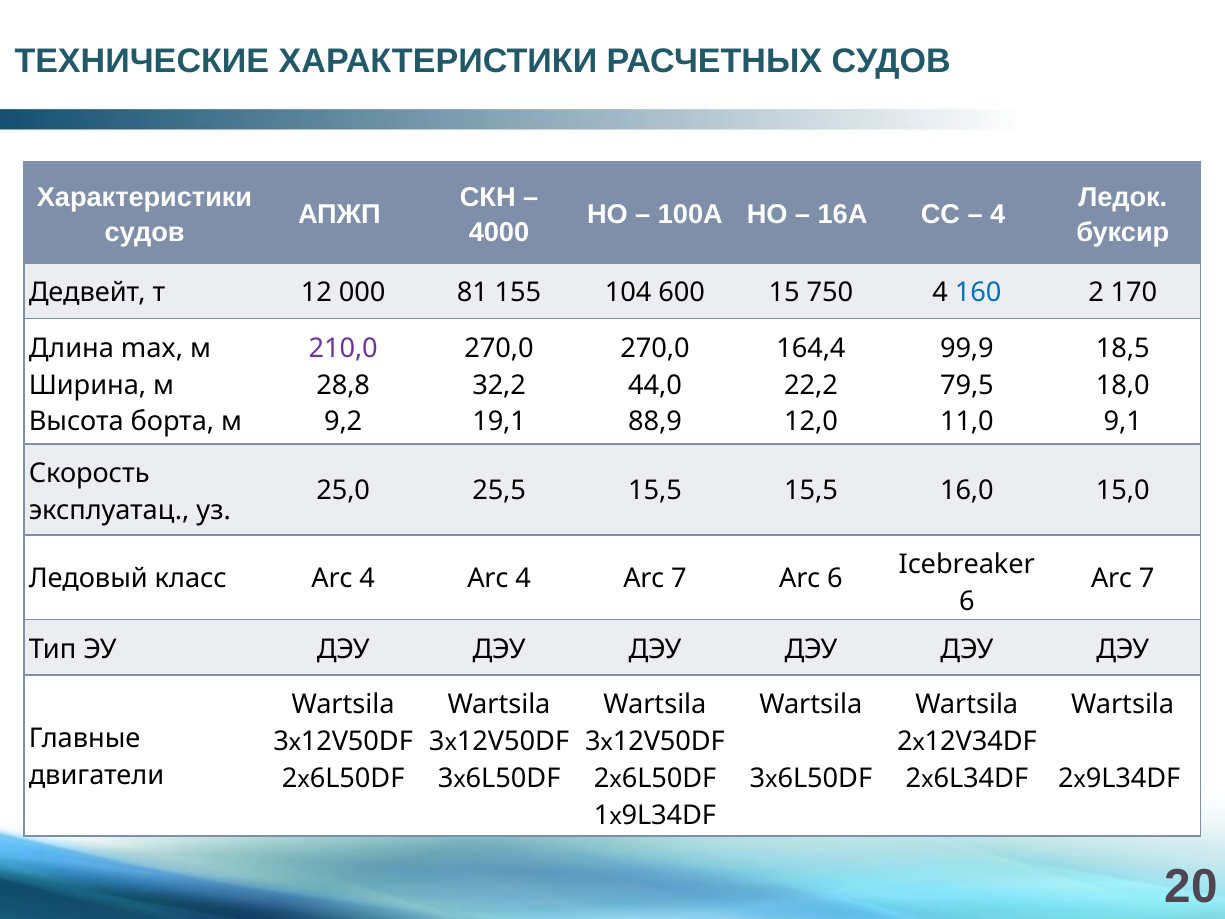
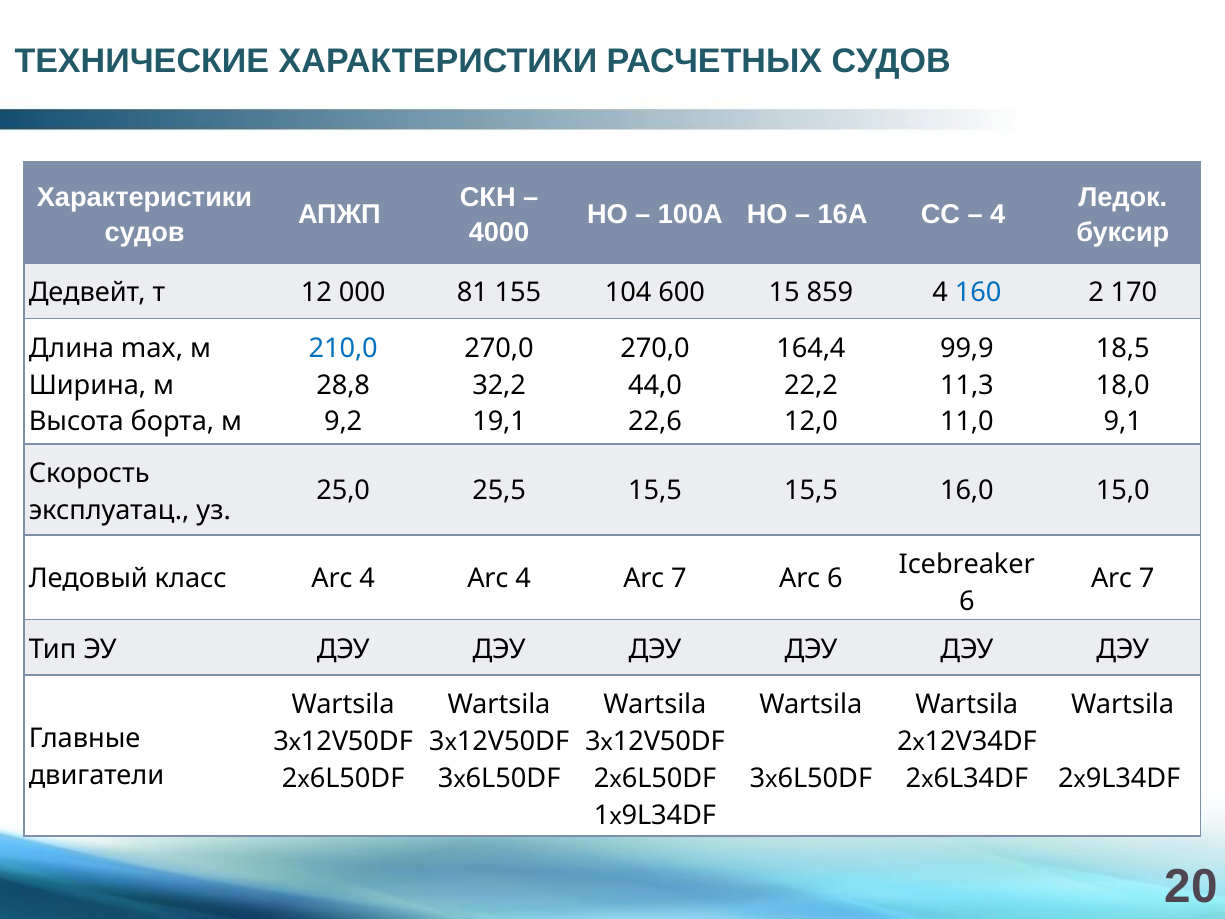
750: 750 -> 859
210,0 colour: purple -> blue
79,5: 79,5 -> 11,3
88,9: 88,9 -> 22,6
